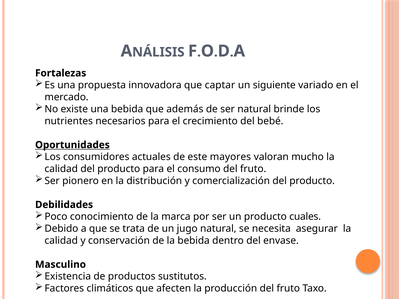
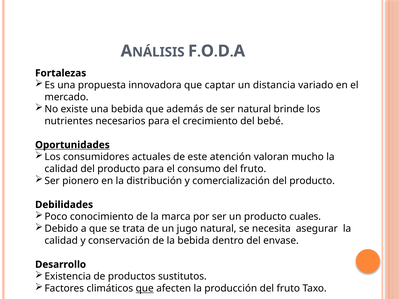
siguiente: siguiente -> distancia
mayores: mayores -> atención
Masculino: Masculino -> Desarrollo
que at (145, 289) underline: none -> present
